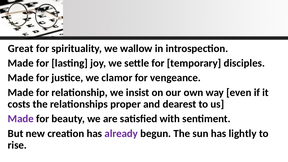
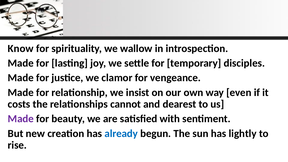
Great: Great -> Know
proper: proper -> cannot
already colour: purple -> blue
